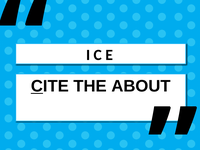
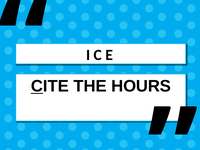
ABOUT: ABOUT -> HOURS
